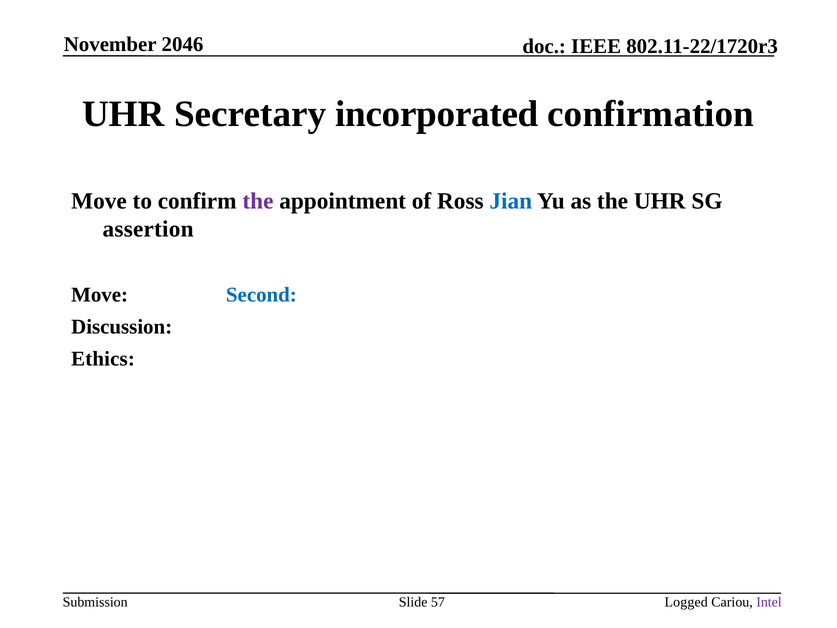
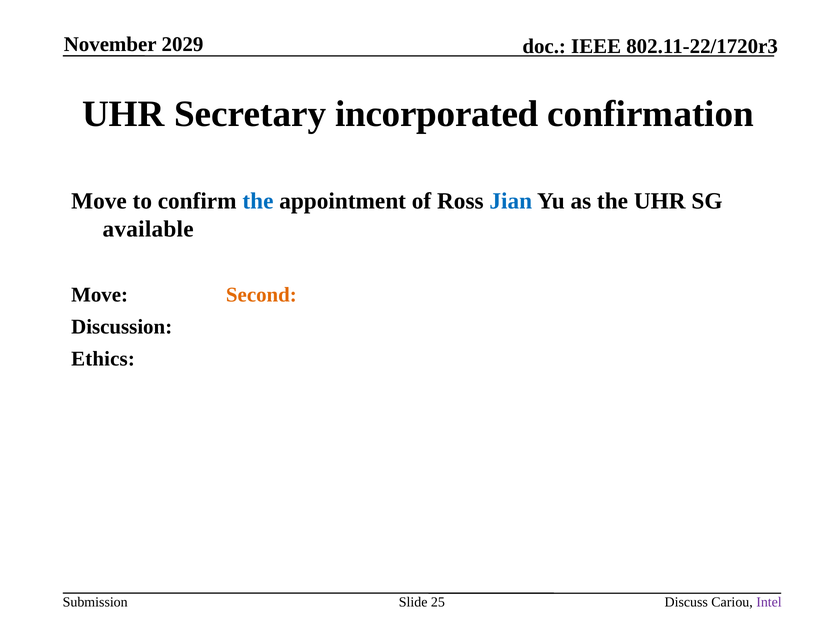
2046: 2046 -> 2029
the at (258, 201) colour: purple -> blue
assertion: assertion -> available
Second colour: blue -> orange
57: 57 -> 25
Logged: Logged -> Discuss
